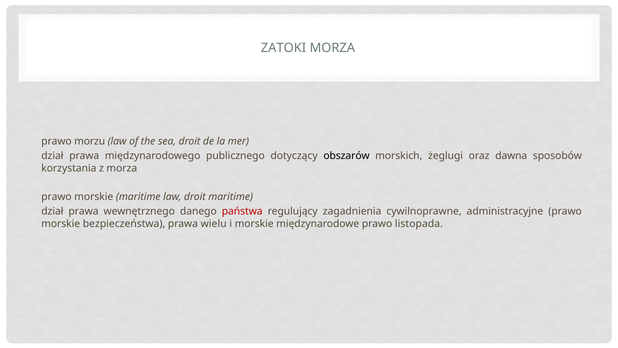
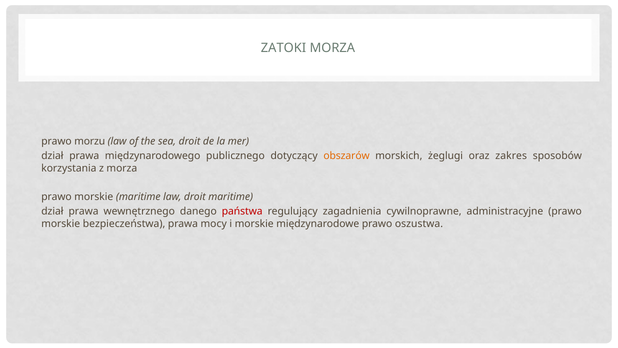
obszarów colour: black -> orange
dawna: dawna -> zakres
wielu: wielu -> mocy
listopada: listopada -> oszustwa
